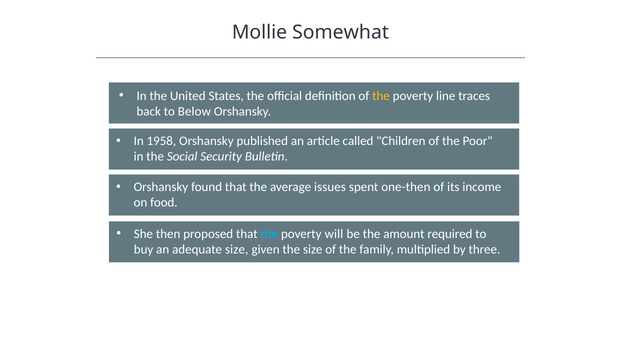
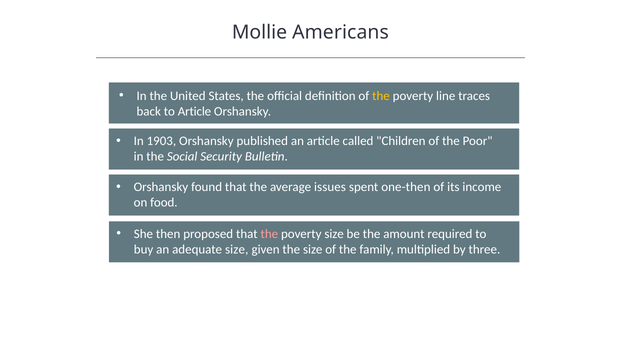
Somewhat: Somewhat -> Americans
to Below: Below -> Article
1958: 1958 -> 1903
the at (269, 234) colour: light blue -> pink
poverty will: will -> size
